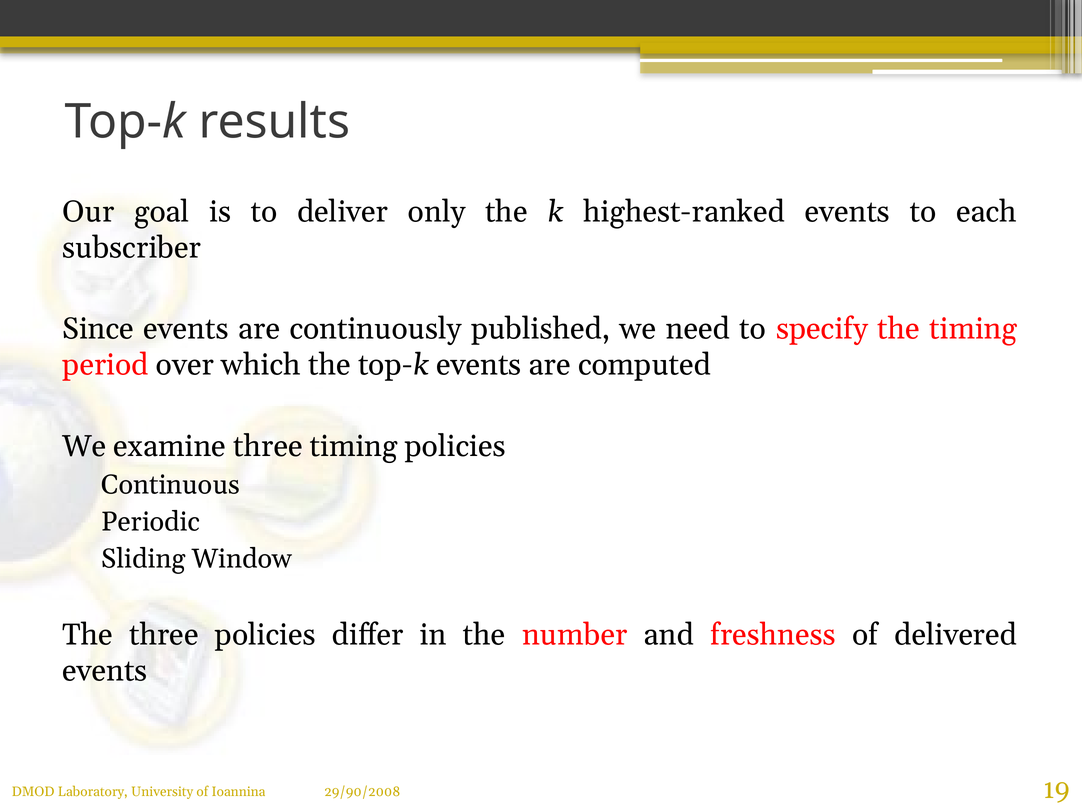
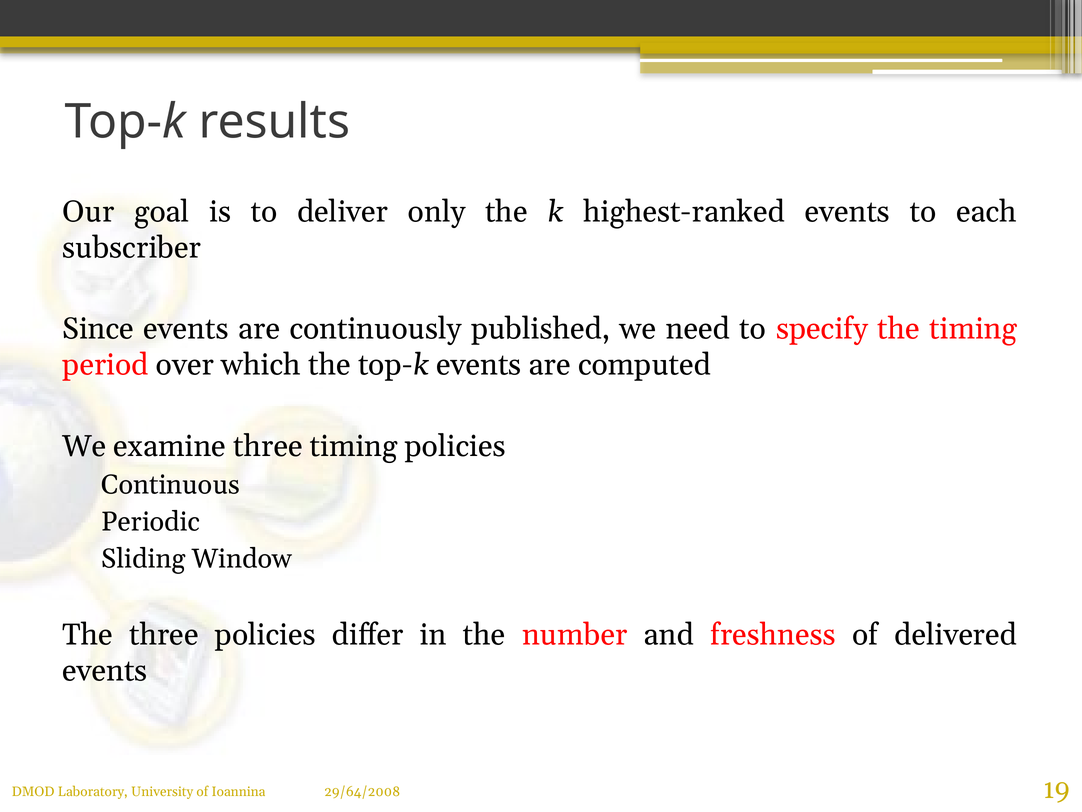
29/90/2008: 29/90/2008 -> 29/64/2008
